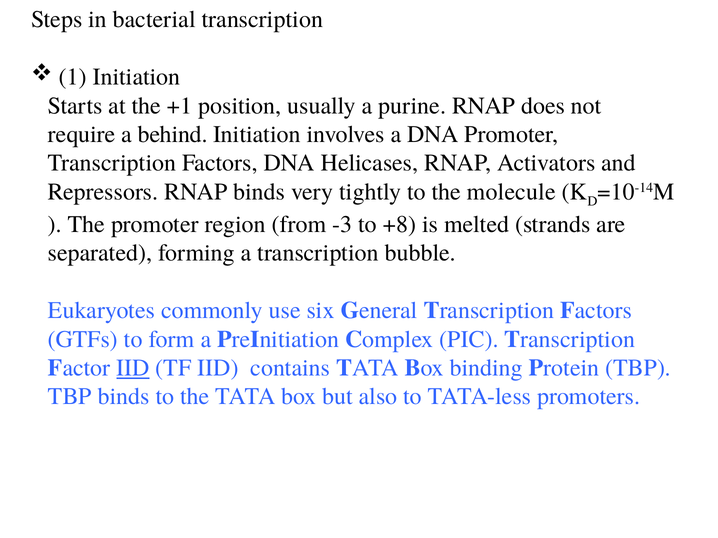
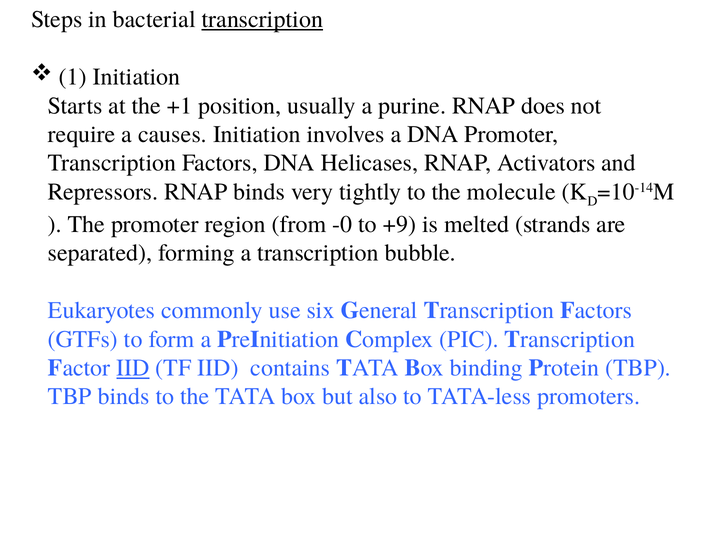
transcription at (262, 20) underline: none -> present
behind: behind -> causes
-3: -3 -> -0
+8: +8 -> +9
